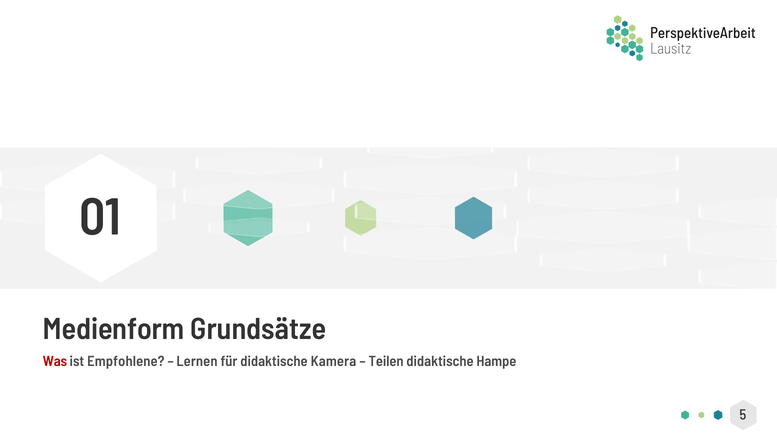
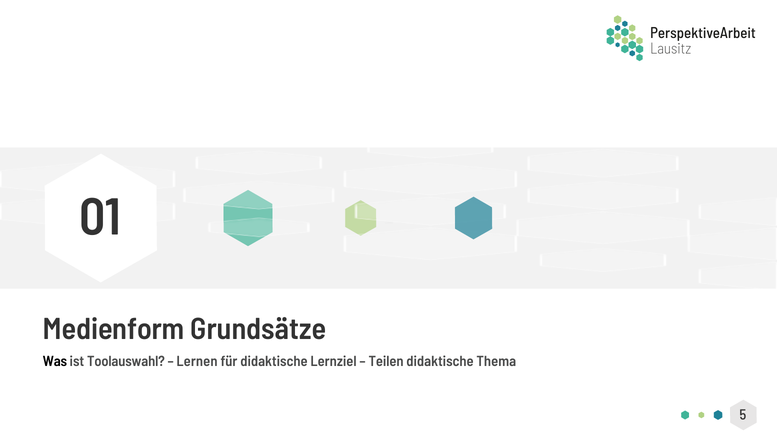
Was colour: red -> black
Empfohlene: Empfohlene -> Toolauswahl
Kamera: Kamera -> Lernziel
Hampe: Hampe -> Thema
